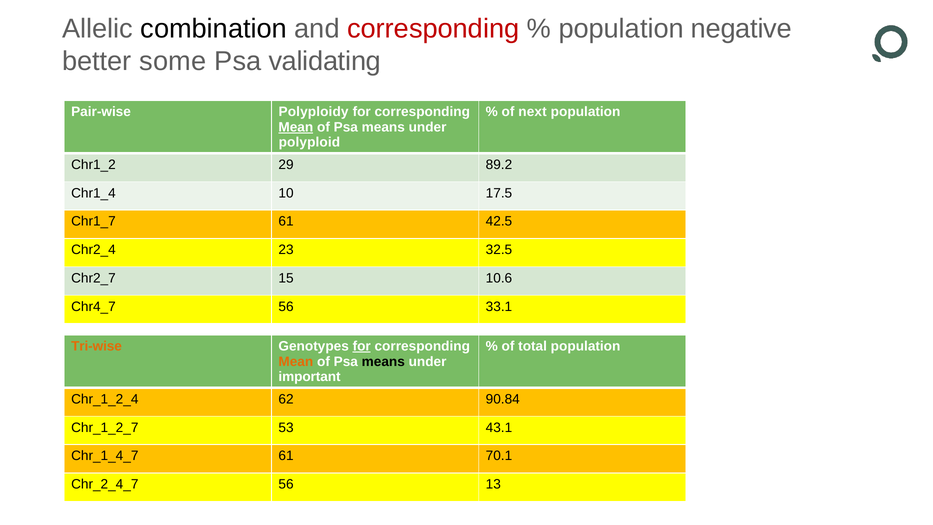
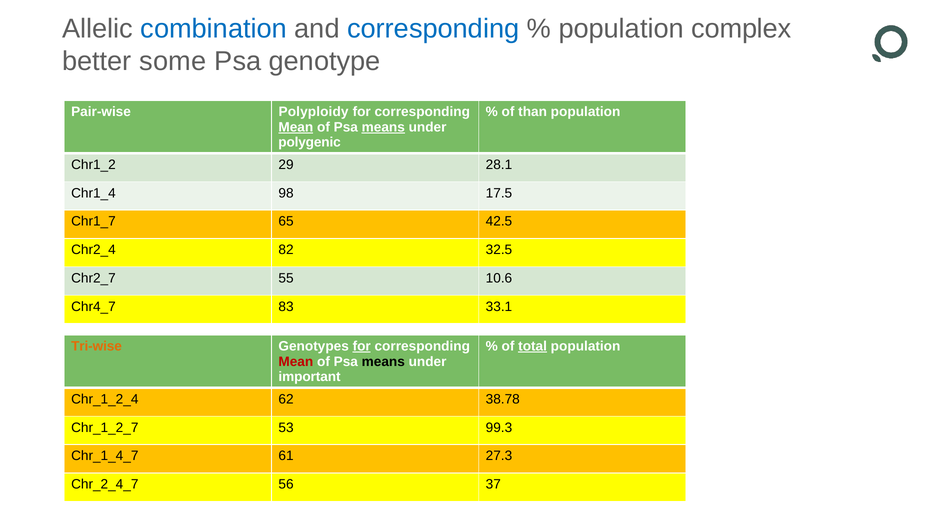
combination colour: black -> blue
corresponding at (433, 29) colour: red -> blue
negative: negative -> complex
validating: validating -> genotype
next: next -> than
means at (383, 127) underline: none -> present
polyploid: polyploid -> polygenic
89.2: 89.2 -> 28.1
10: 10 -> 98
61 at (286, 221): 61 -> 65
23: 23 -> 82
15: 15 -> 55
56 at (286, 306): 56 -> 83
total underline: none -> present
Mean at (296, 361) colour: orange -> red
90.84: 90.84 -> 38.78
43.1: 43.1 -> 99.3
70.1: 70.1 -> 27.3
13: 13 -> 37
